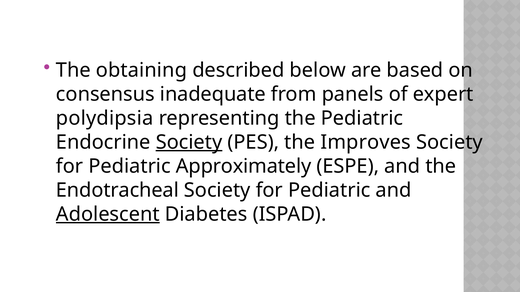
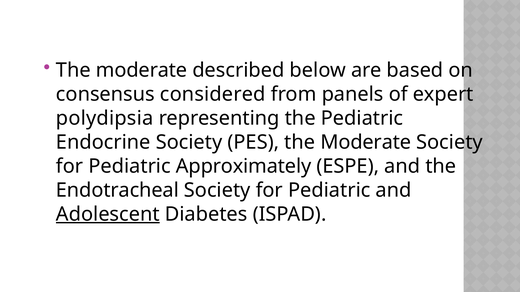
obtaining at (141, 70): obtaining -> moderate
inadequate: inadequate -> considered
Society at (189, 142) underline: present -> none
PES the Improves: Improves -> Moderate
